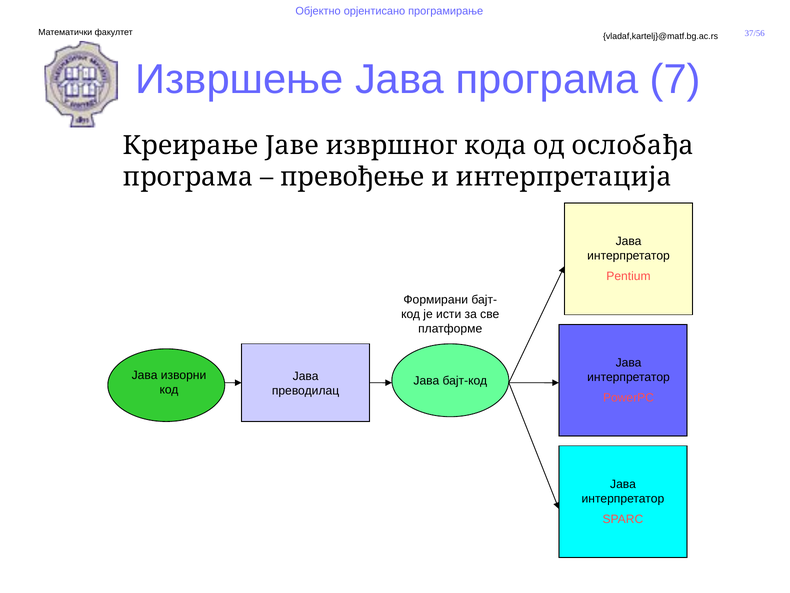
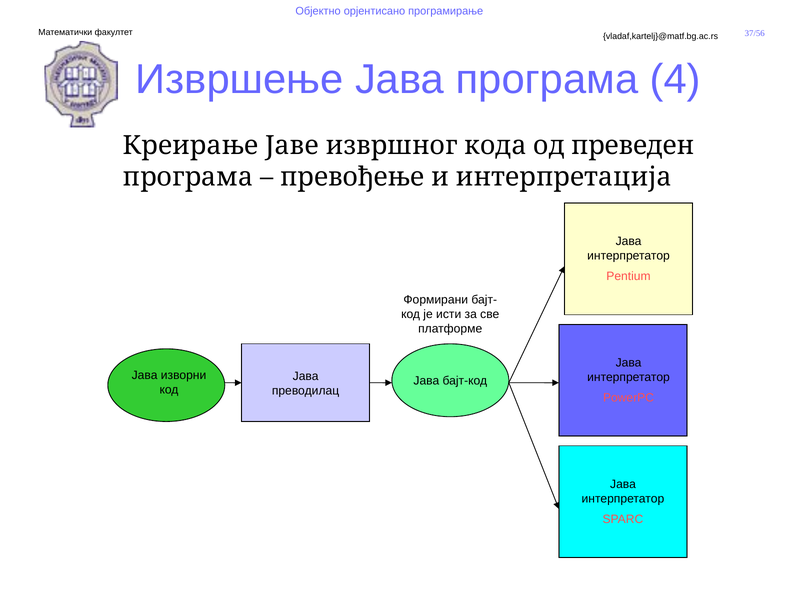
7: 7 -> 4
ослобађа: ослобађа -> преведен
